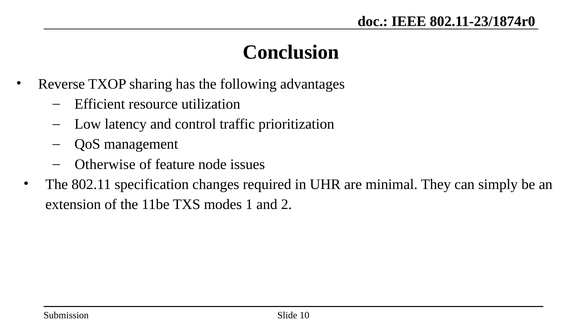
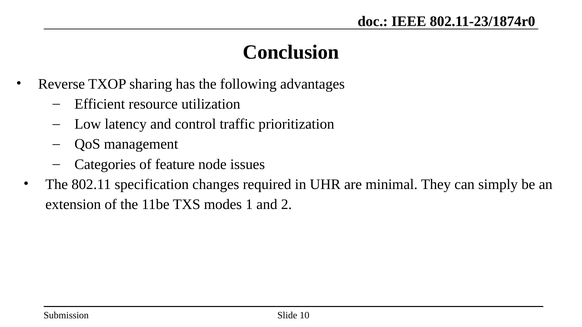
Otherwise: Otherwise -> Categories
